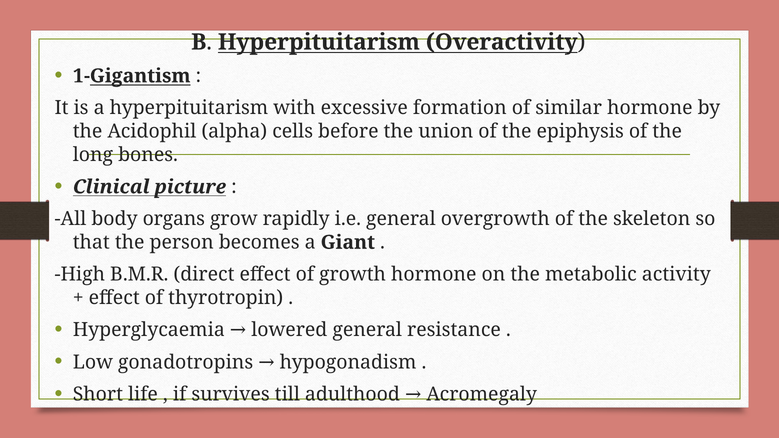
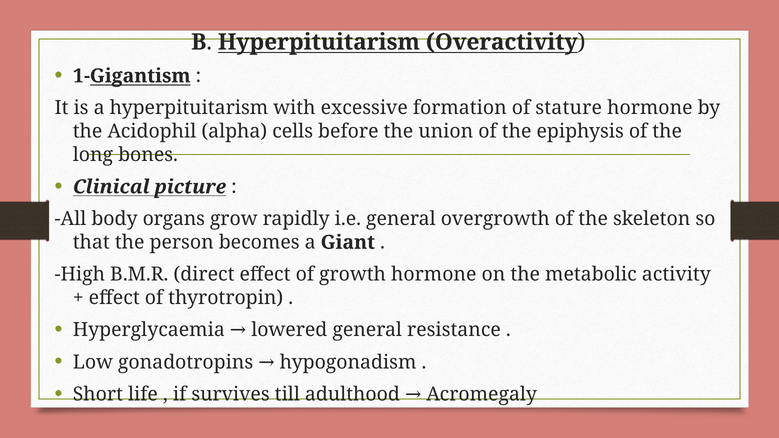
similar: similar -> stature
